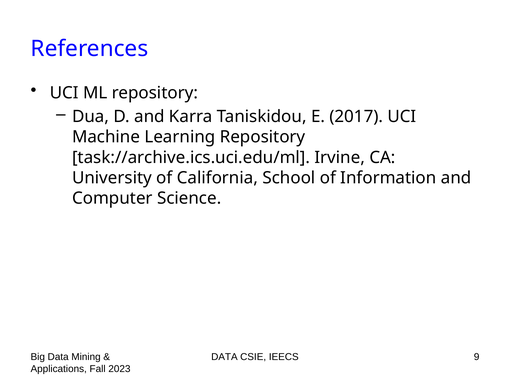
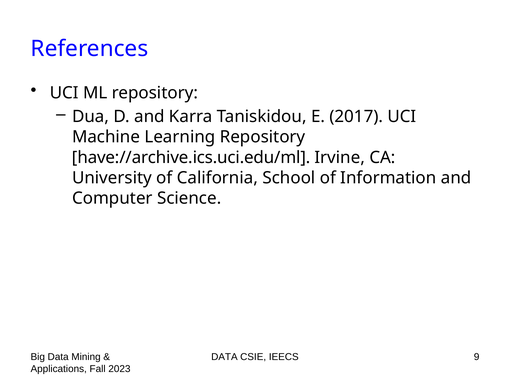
task://archive.ics.uci.edu/ml: task://archive.ics.uci.edu/ml -> have://archive.ics.uci.edu/ml
